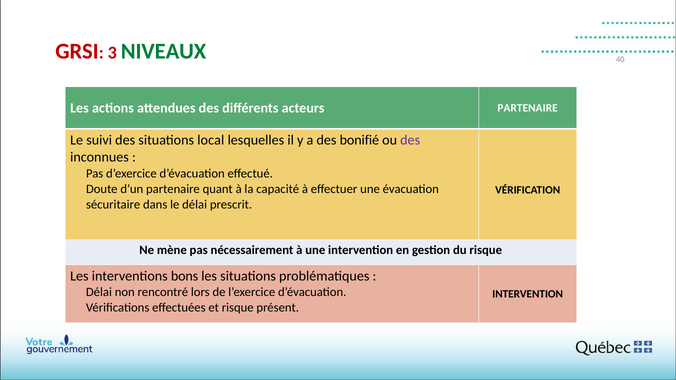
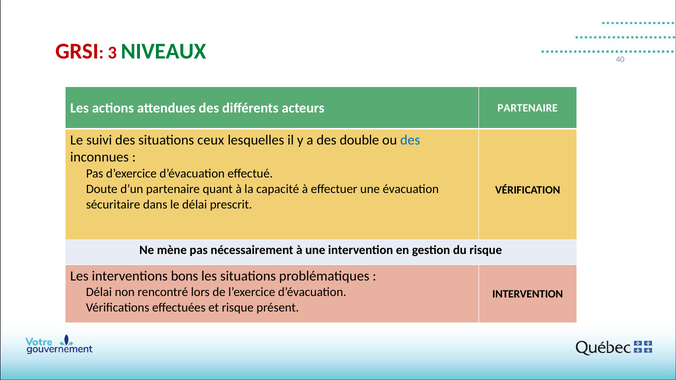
local: local -> ceux
bonifié: bonifié -> double
des at (410, 140) colour: purple -> blue
